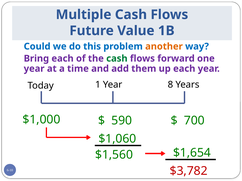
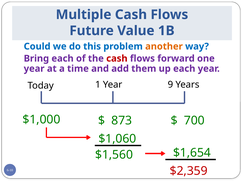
cash at (117, 59) colour: green -> red
8: 8 -> 9
590: 590 -> 873
$3,782: $3,782 -> $2,359
